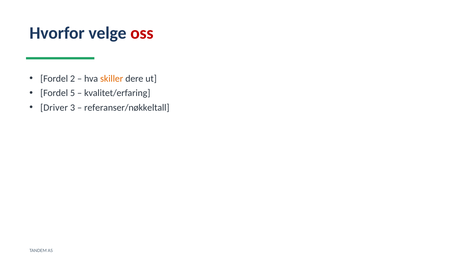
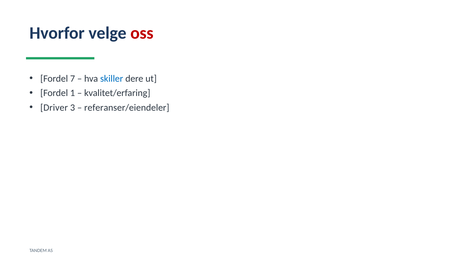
2: 2 -> 7
skiller colour: orange -> blue
5: 5 -> 1
referanser/nøkkeltall: referanser/nøkkeltall -> referanser/eiendeler
